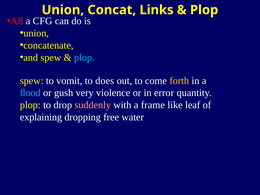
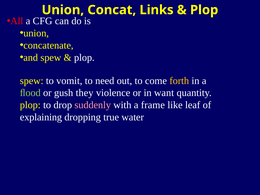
plop at (84, 57) colour: light blue -> white
does: does -> need
ﬂood colour: light blue -> light green
very: very -> they
error: error -> want
free: free -> true
